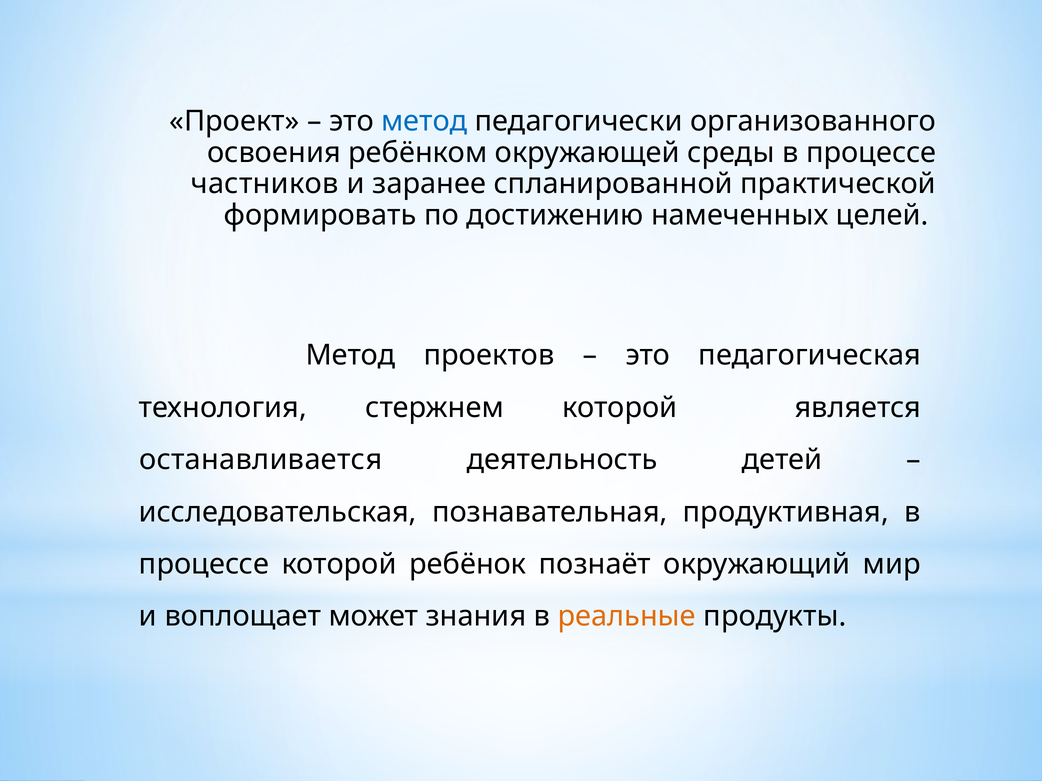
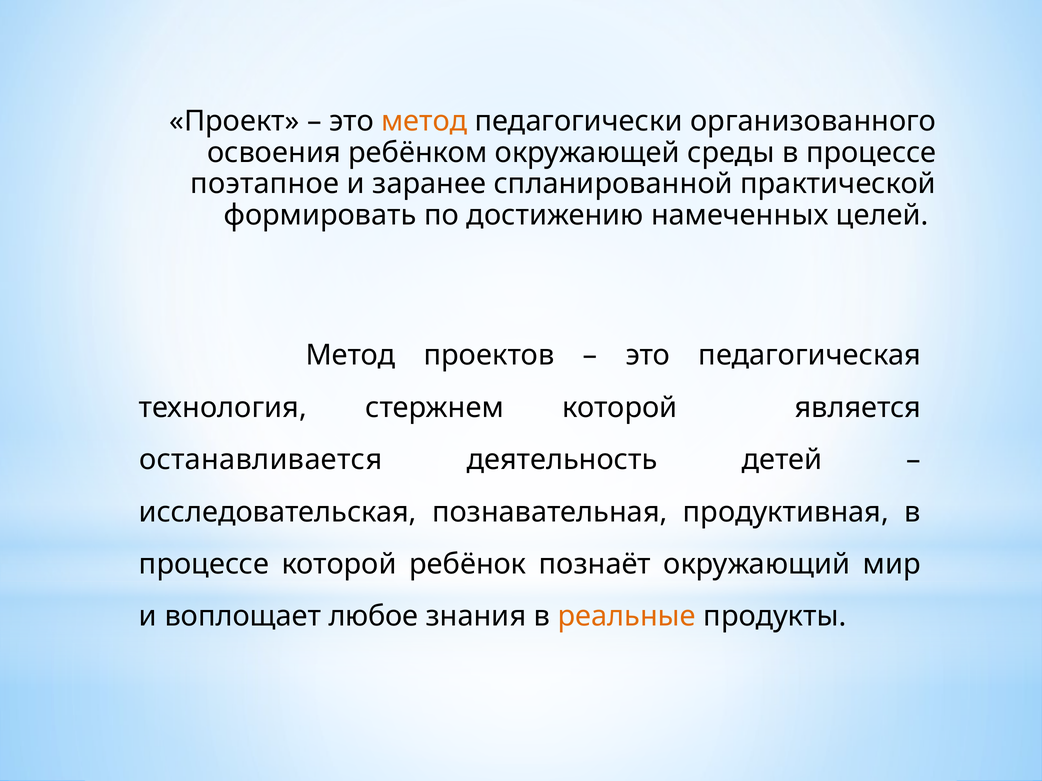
метод at (424, 122) colour: blue -> orange
частников: частников -> поэтапное
может: может -> любое
